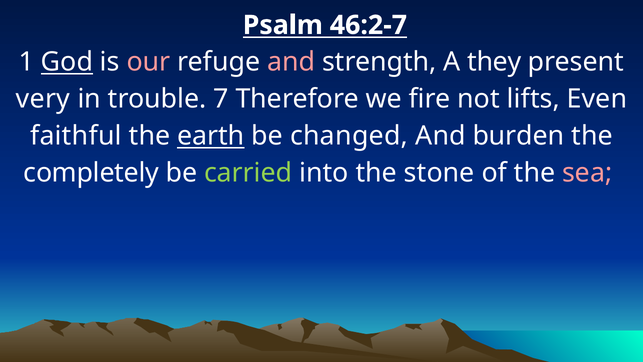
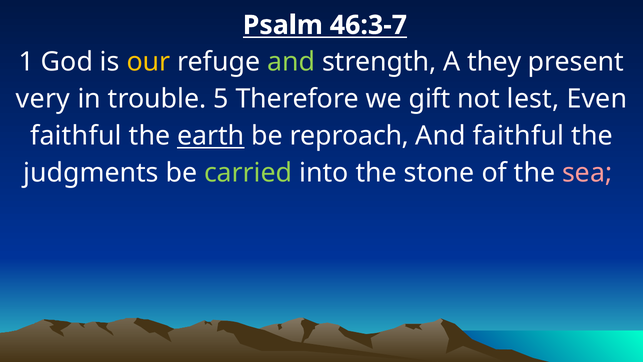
46:2-7: 46:2-7 -> 46:3-7
God underline: present -> none
our colour: pink -> yellow
and at (291, 62) colour: pink -> light green
7: 7 -> 5
fire: fire -> gift
lifts: lifts -> lest
changed: changed -> reproach
And burden: burden -> faithful
completely: completely -> judgments
